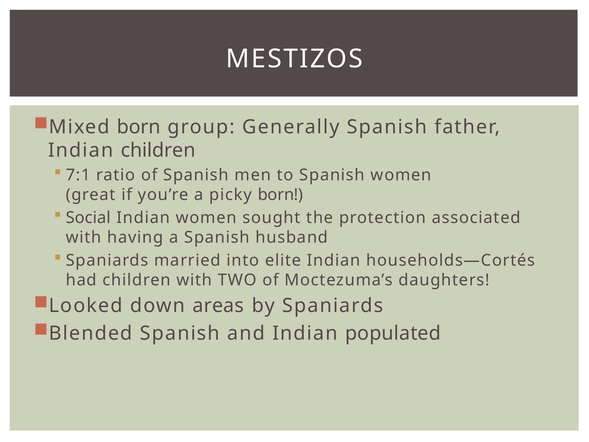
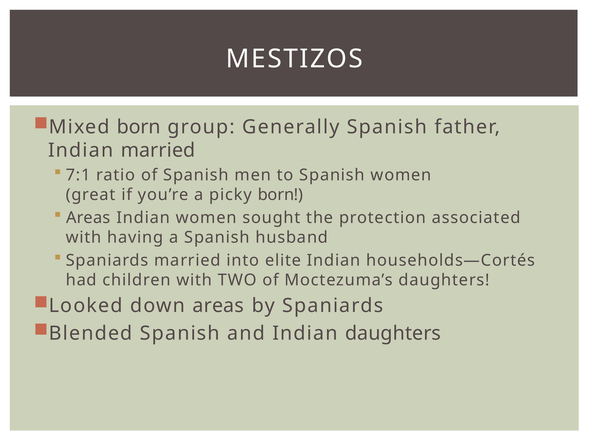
Indian children: children -> married
Social at (88, 218): Social -> Areas
Indian populated: populated -> daughters
